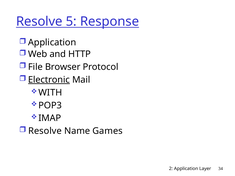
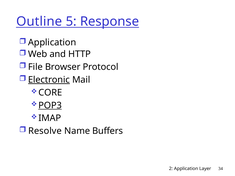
Resolve at (39, 21): Resolve -> Outline
WITH: WITH -> CORE
POP3 underline: none -> present
Games: Games -> Buffers
